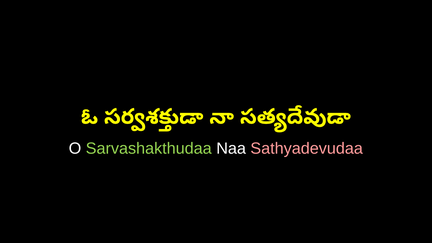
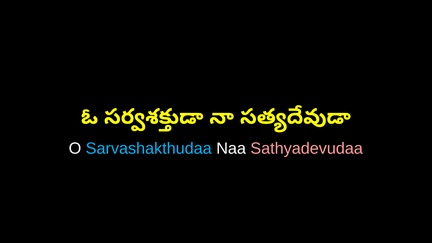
Sarvashakthudaa colour: light green -> light blue
